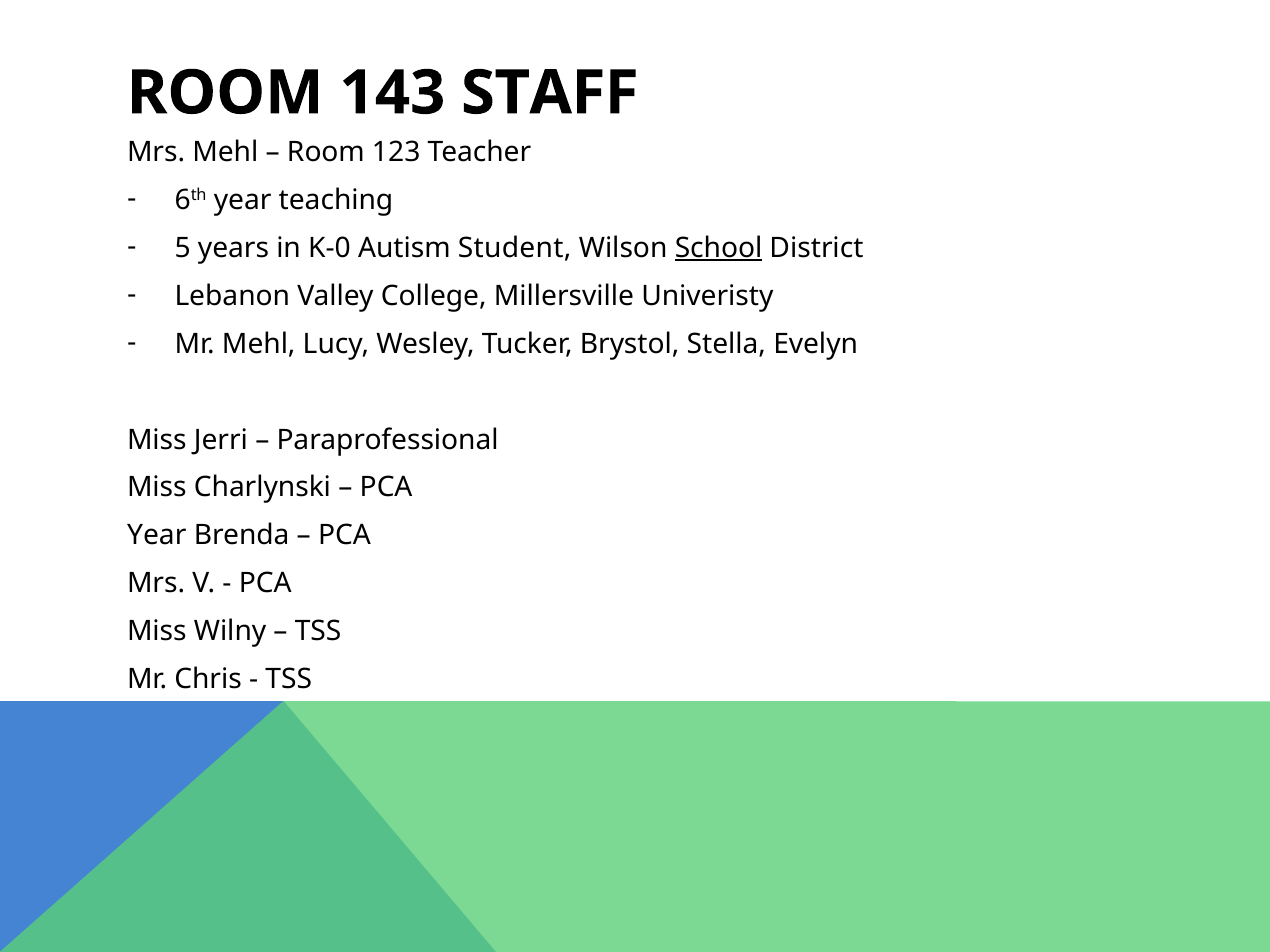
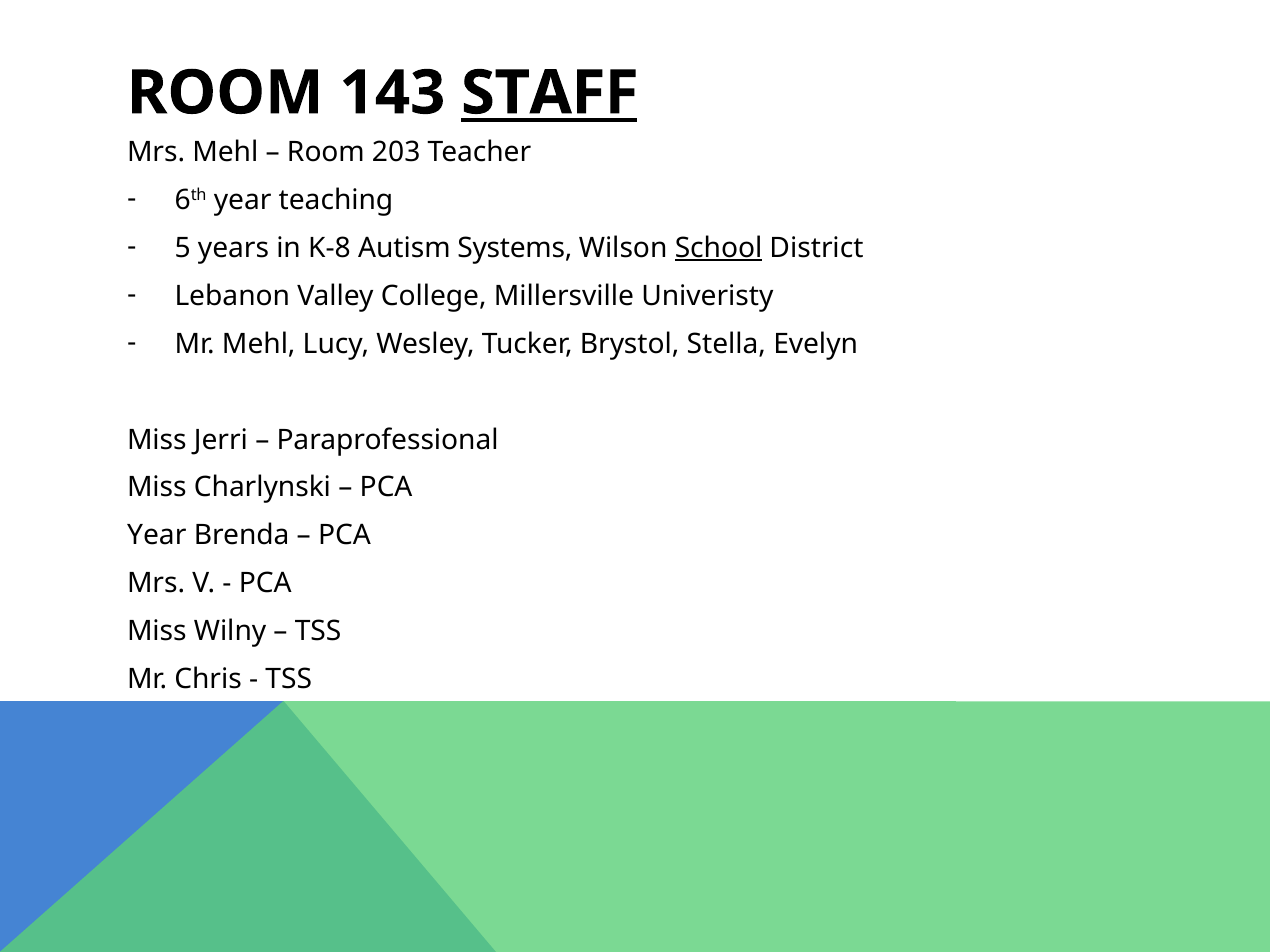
STAFF underline: none -> present
123: 123 -> 203
K-0: K-0 -> K-8
Student: Student -> Systems
